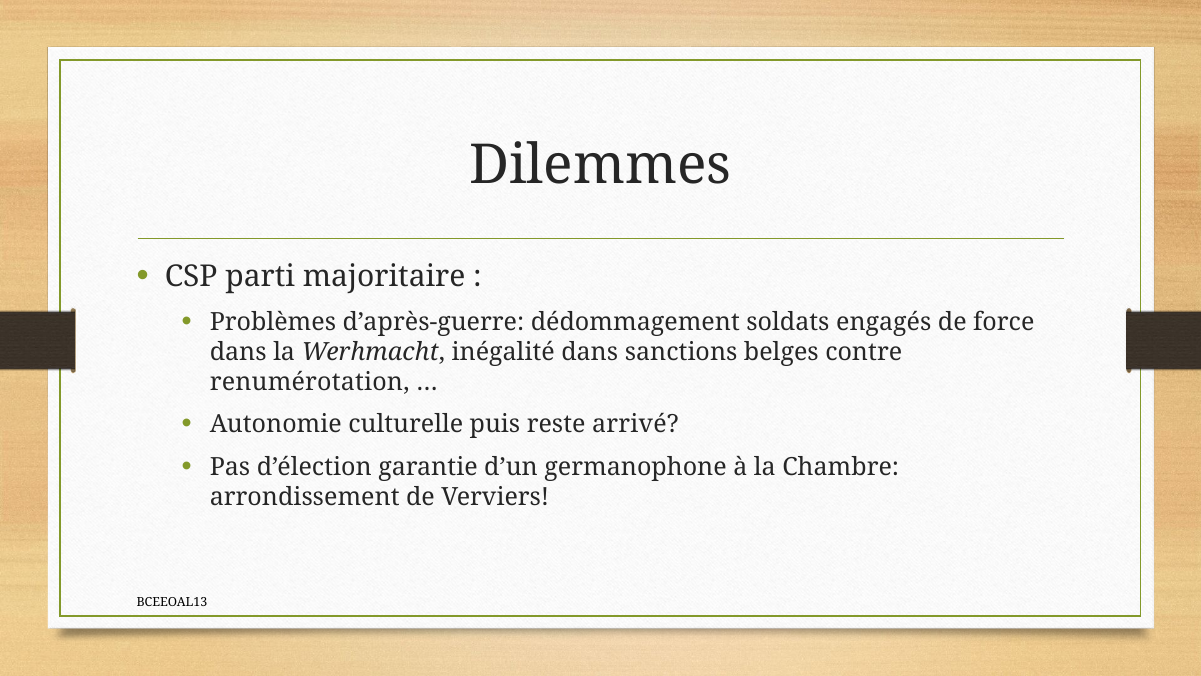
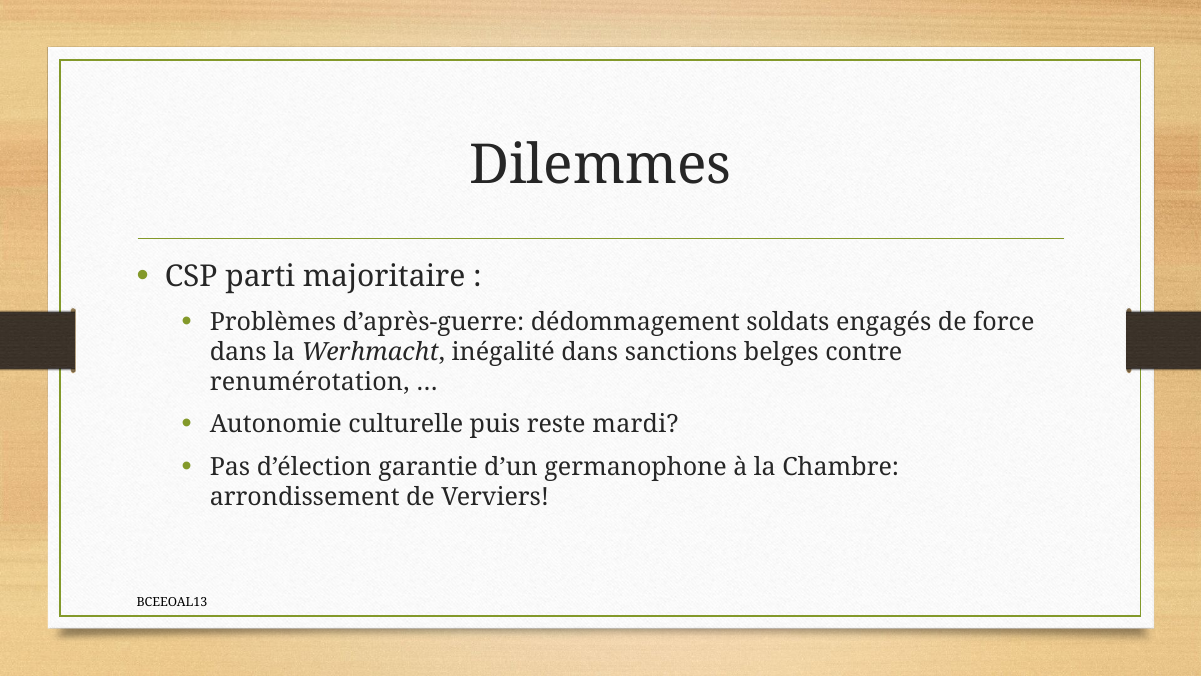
arrivé: arrivé -> mardi
